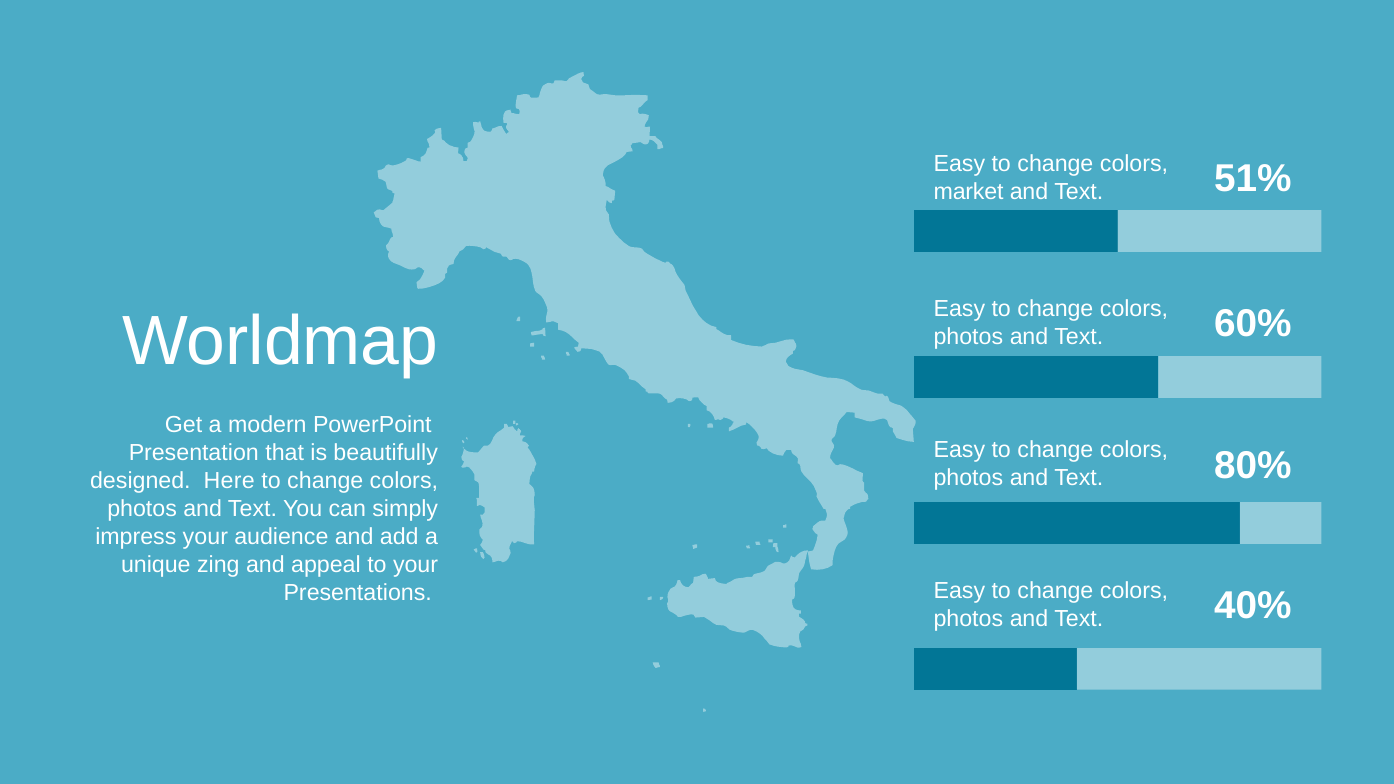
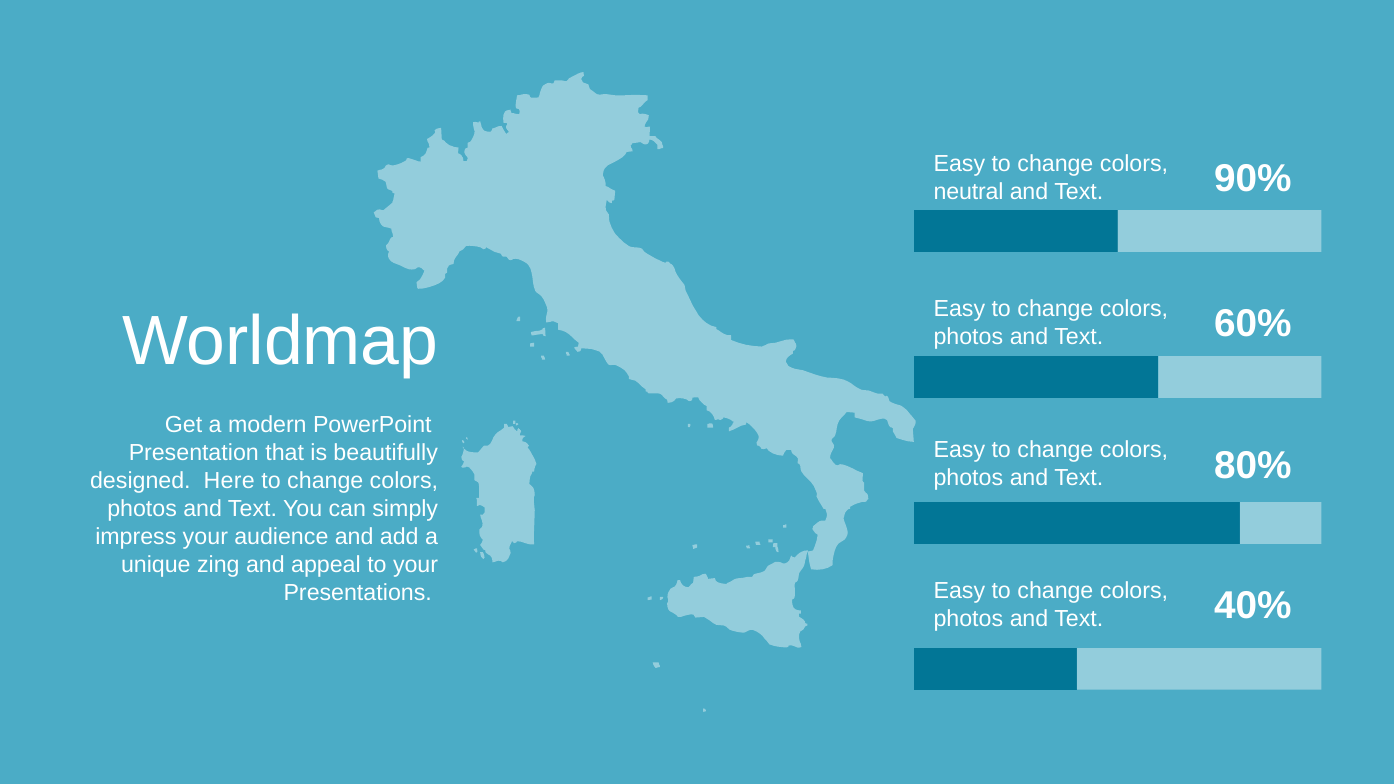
51%: 51% -> 90%
market: market -> neutral
